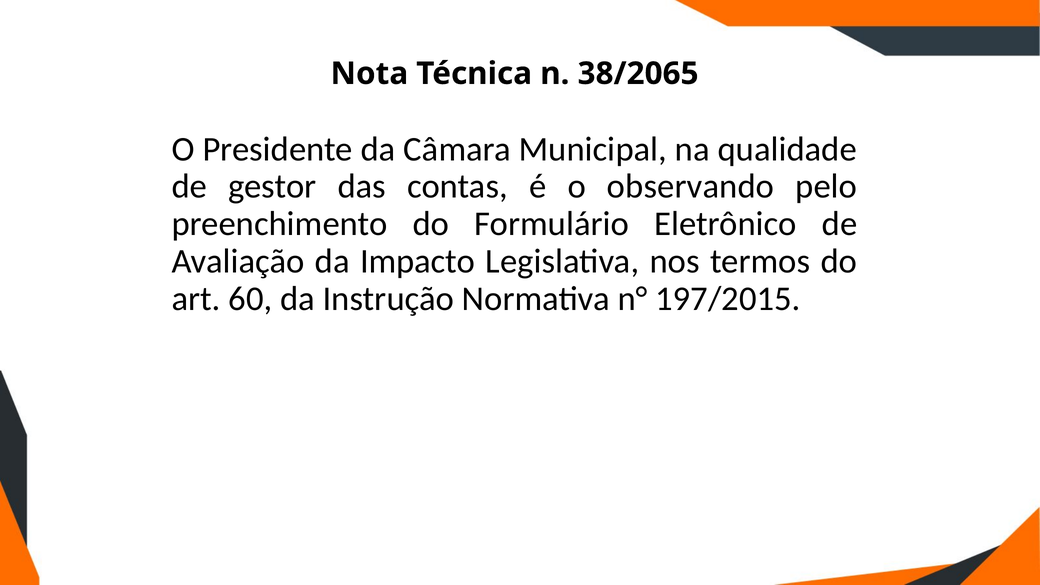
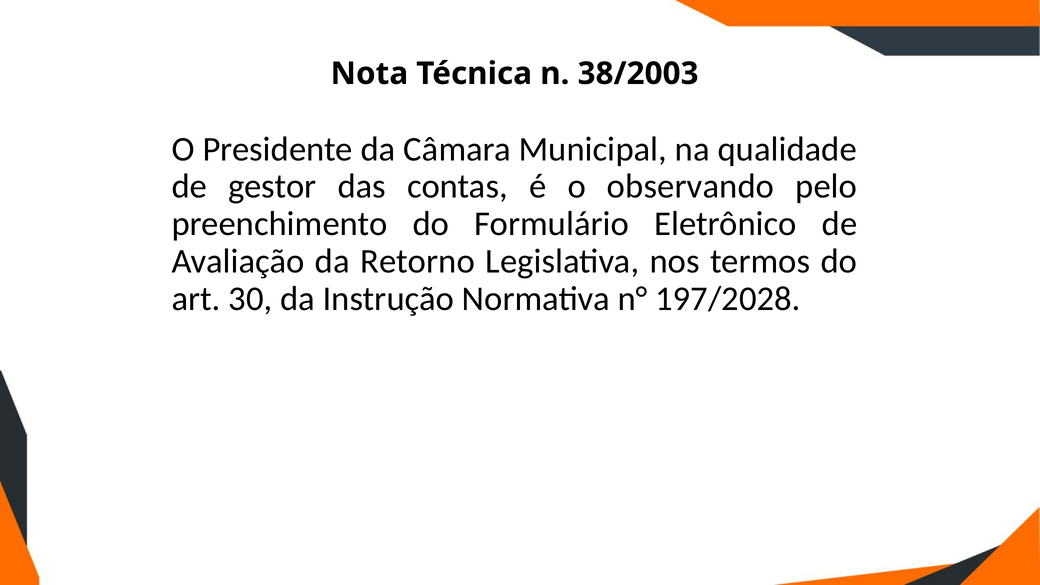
38/2065: 38/2065 -> 38/2003
Impacto: Impacto -> Retorno
60: 60 -> 30
197/2015: 197/2015 -> 197/2028
